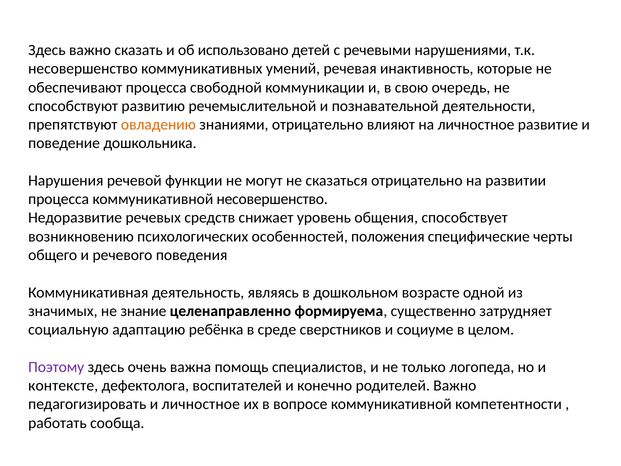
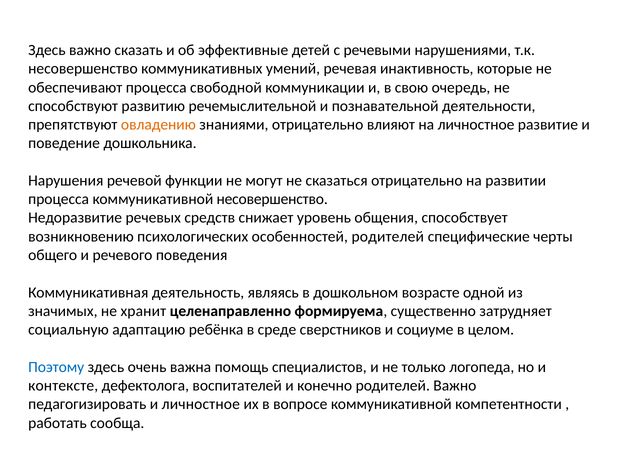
использовано: использовано -> эффективные
особенностей положения: положения -> родителей
знание: знание -> хранит
Поэтому colour: purple -> blue
